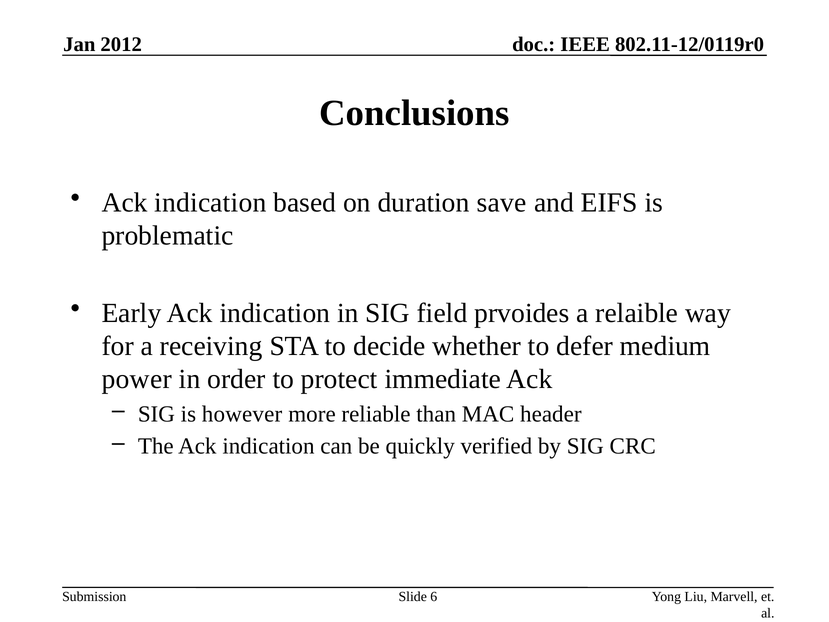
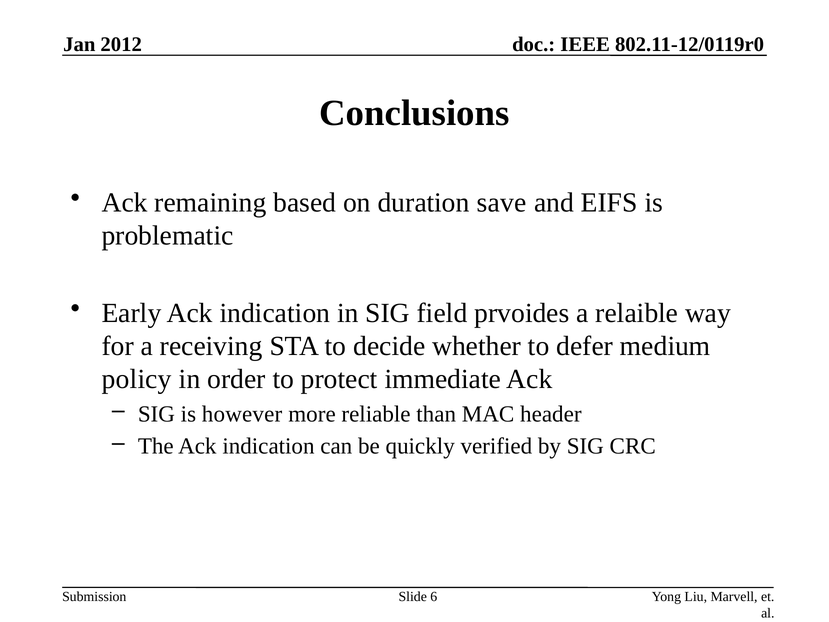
indication at (210, 202): indication -> remaining
power: power -> policy
